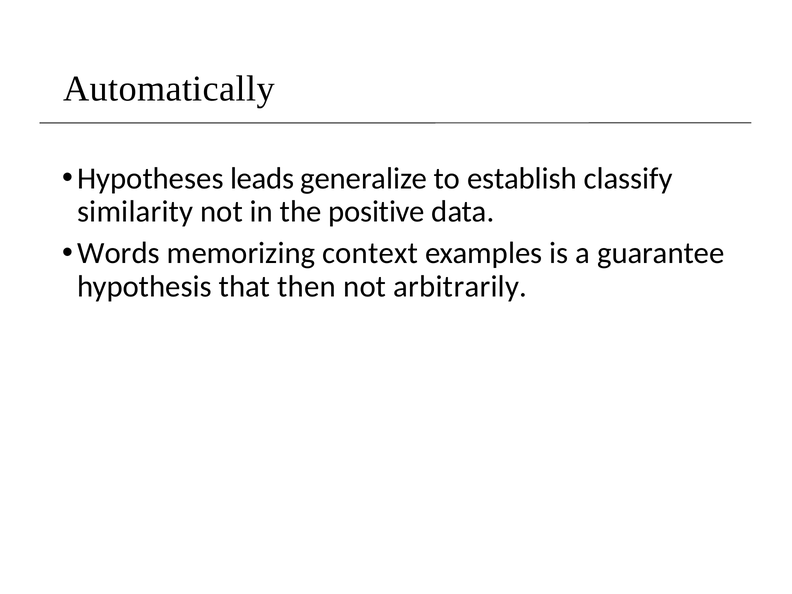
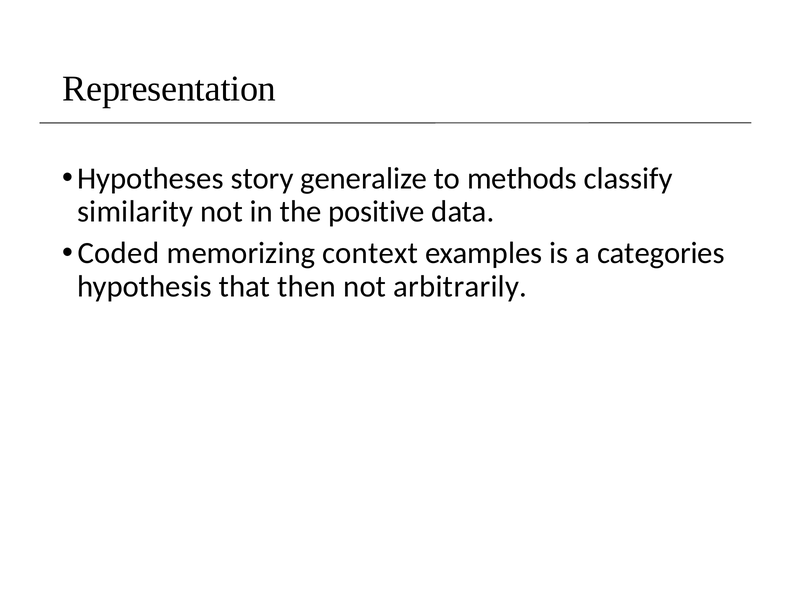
Automatically: Automatically -> Representation
leads: leads -> story
establish: establish -> methods
Words: Words -> Coded
guarantee: guarantee -> categories
